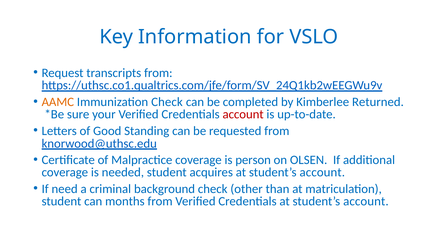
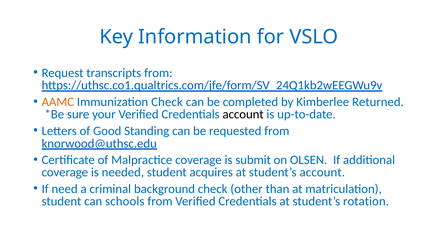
account at (243, 115) colour: red -> black
person: person -> submit
months: months -> schools
Credentials at student’s account: account -> rotation
